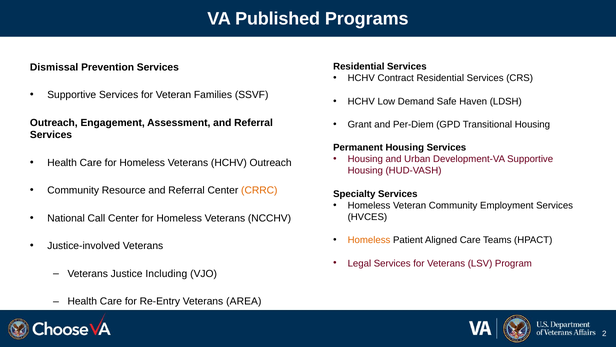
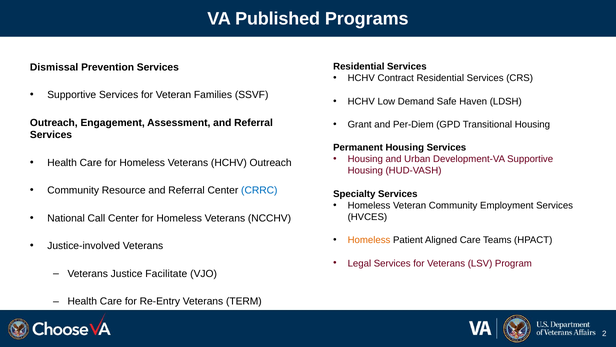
CRRC colour: orange -> blue
Including: Including -> Facilitate
AREA: AREA -> TERM
